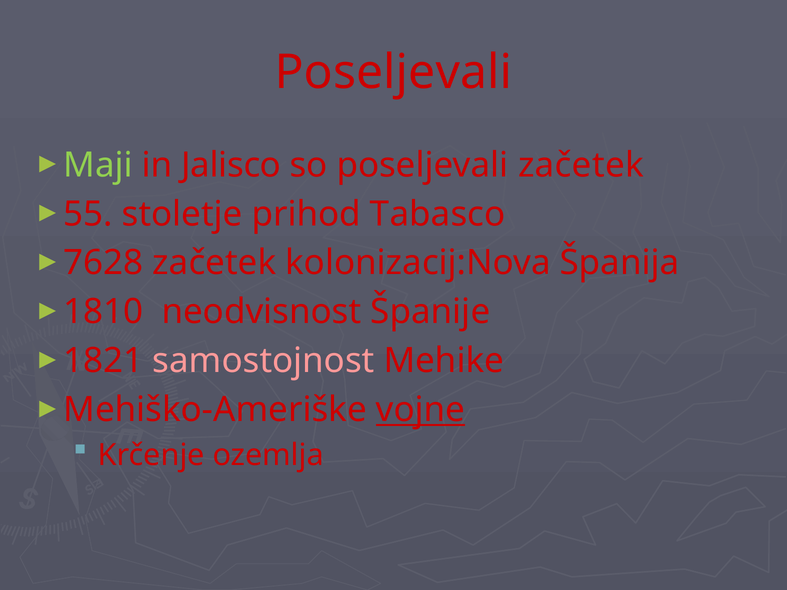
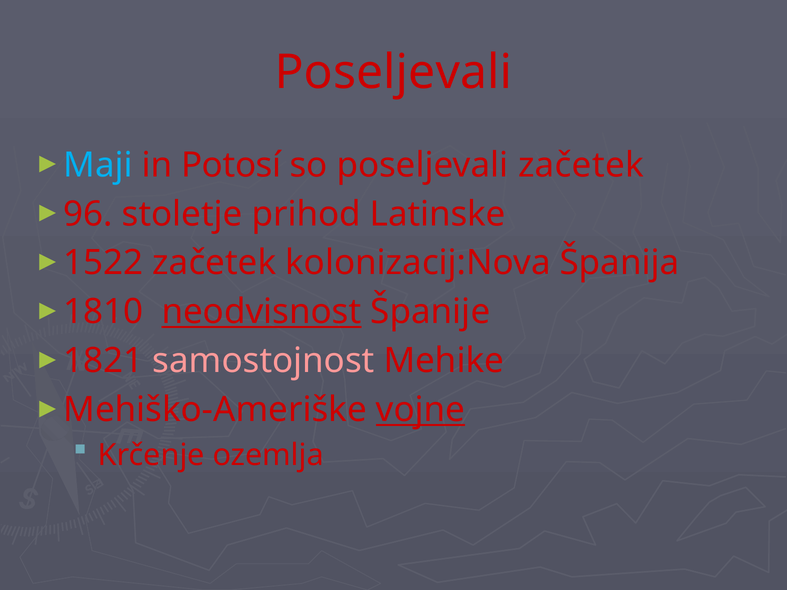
Maji colour: light green -> light blue
Jalisco: Jalisco -> Potosí
55: 55 -> 96
Tabasco: Tabasco -> Latinske
7628: 7628 -> 1522
neodvisnost underline: none -> present
